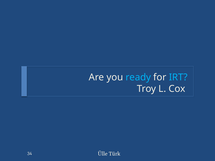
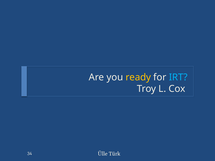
ready colour: light blue -> yellow
